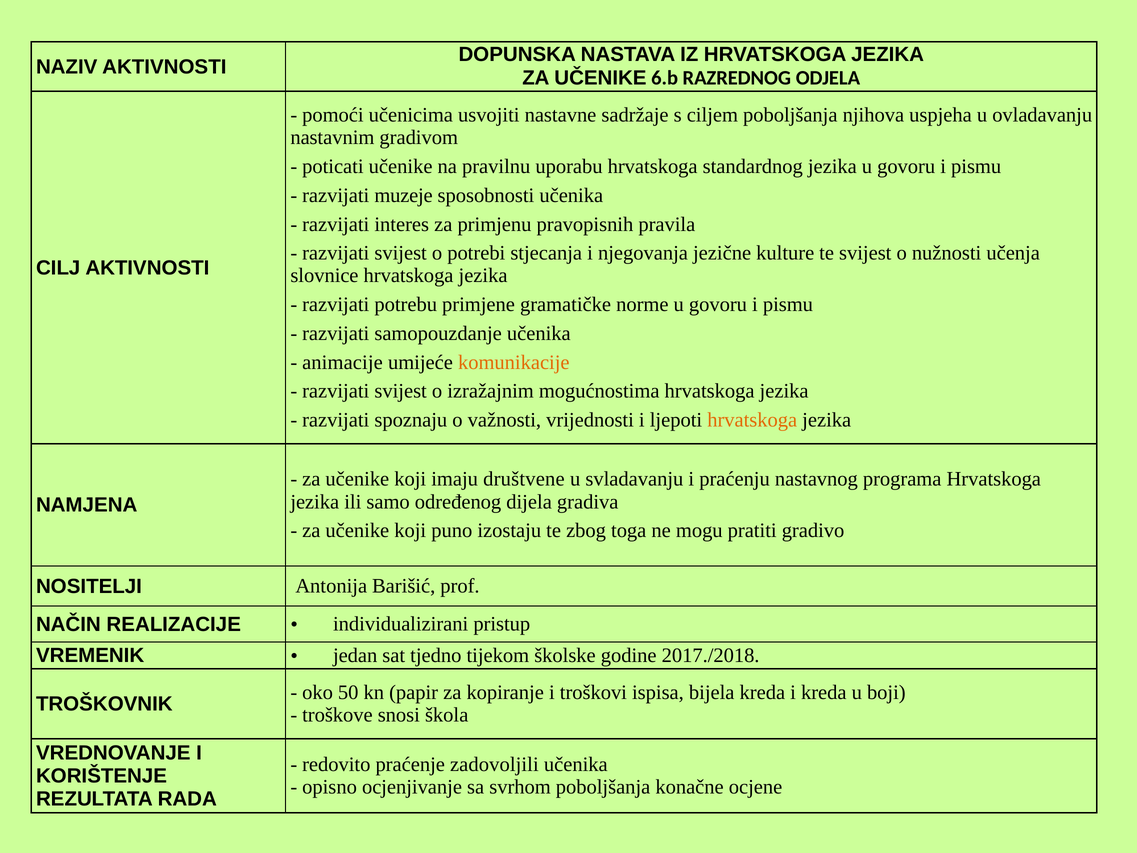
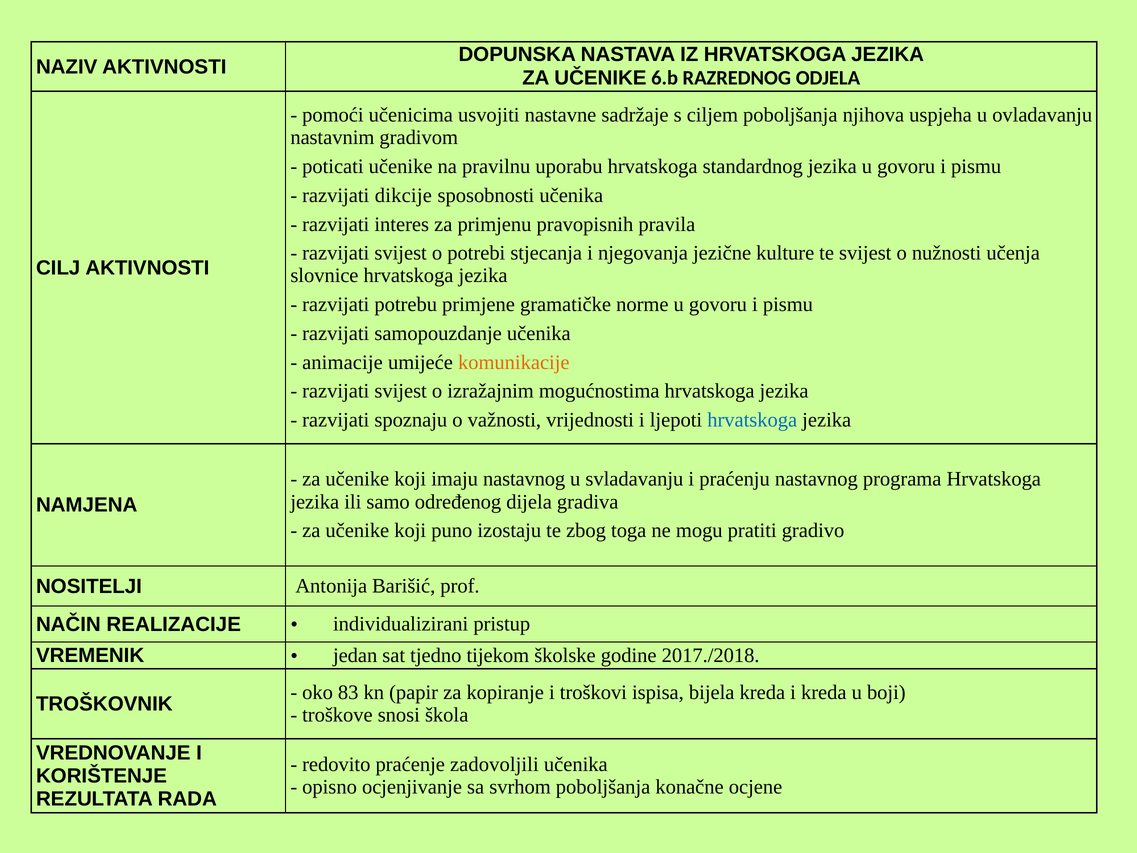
muzeje: muzeje -> dikcije
hrvatskoga at (752, 420) colour: orange -> blue
imaju društvene: društvene -> nastavnog
50: 50 -> 83
